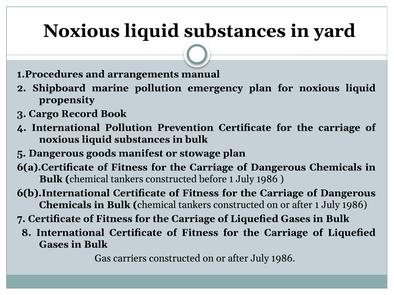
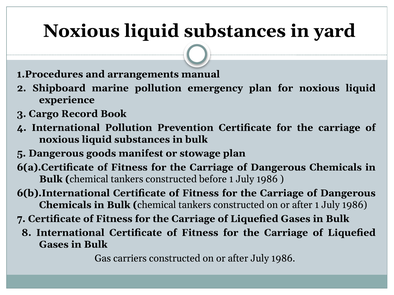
propensity: propensity -> experience
